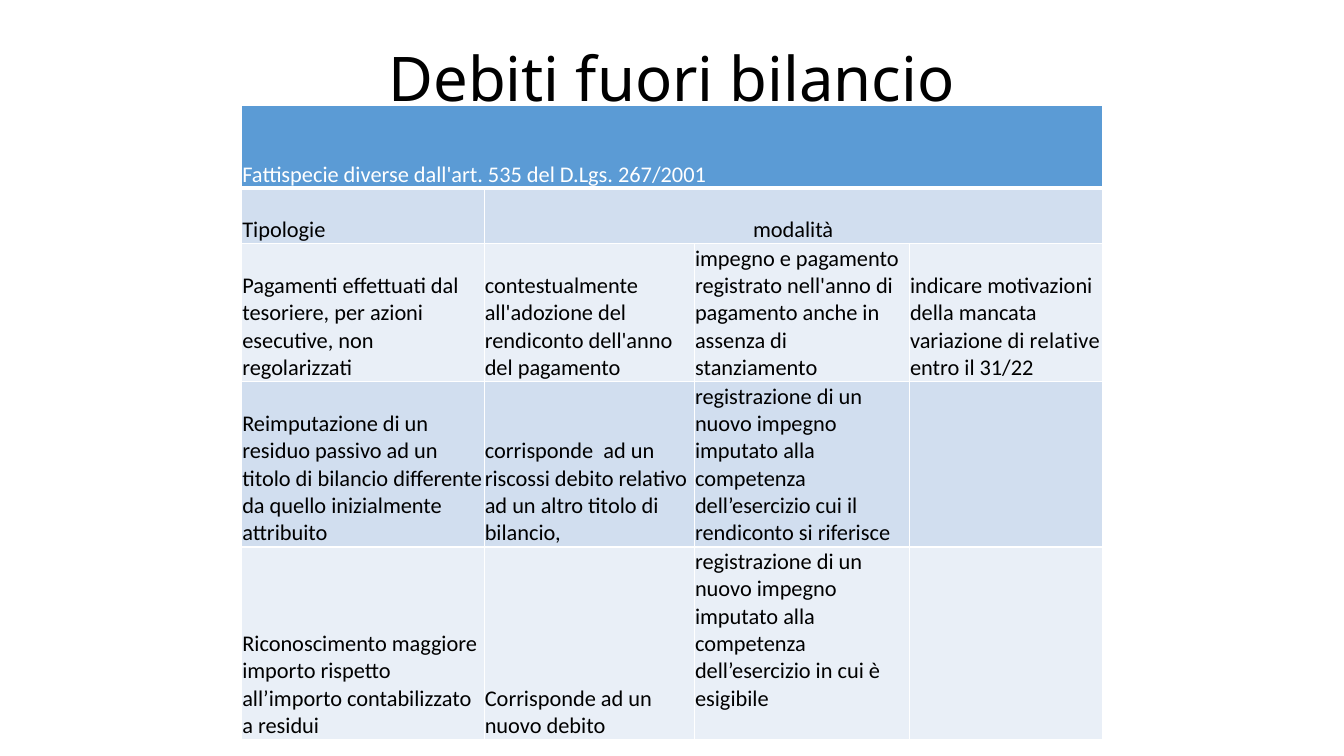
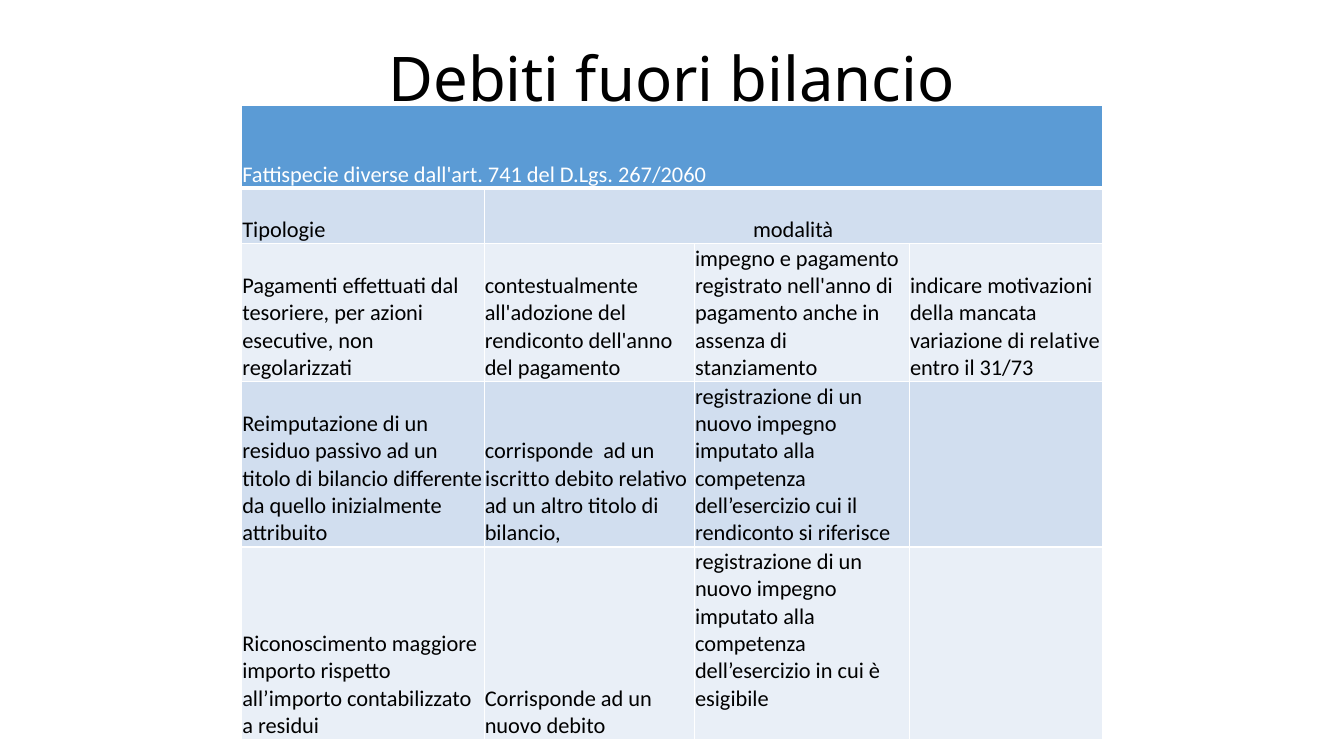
535: 535 -> 741
267/2001: 267/2001 -> 267/2060
31/22: 31/22 -> 31/73
riscossi: riscossi -> iscritto
